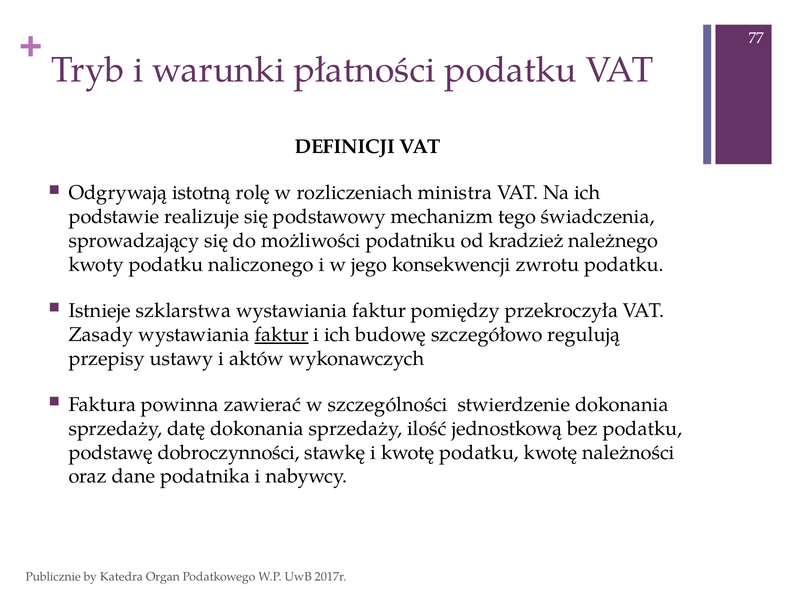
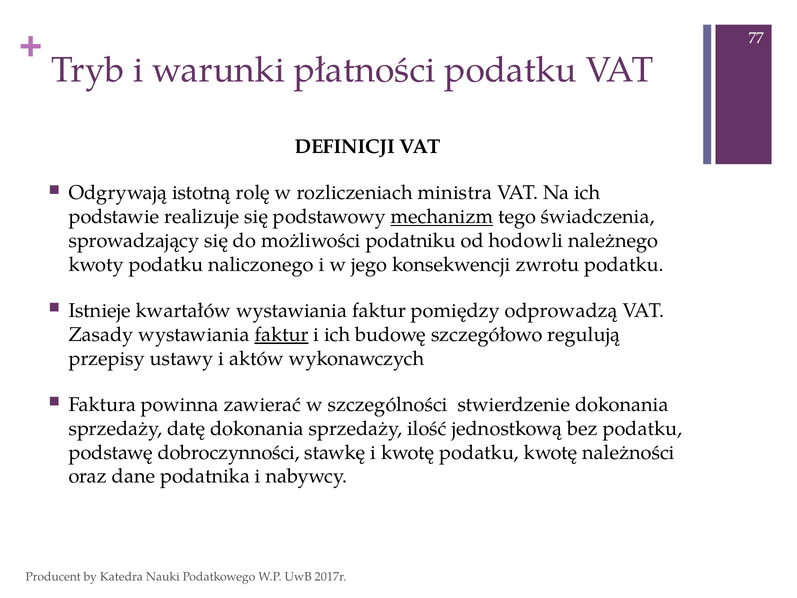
mechanizm underline: none -> present
kradzież: kradzież -> hodowli
szklarstwa: szklarstwa -> kwartałów
przekroczyła: przekroczyła -> odprowadzą
Publicznie: Publicznie -> Producent
Organ: Organ -> Nauki
